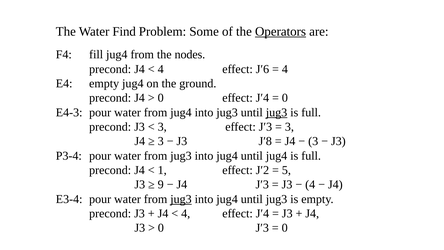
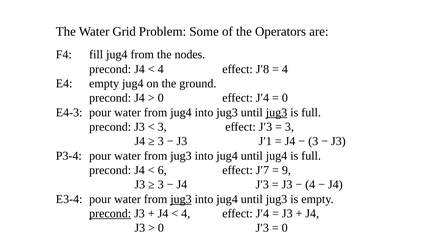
Find: Find -> Grid
Operators underline: present -> none
J′6: J′6 -> J′8
J′8: J′8 -> J′1
1: 1 -> 6
J′2: J′2 -> J′7
5: 5 -> 9
9 at (161, 184): 9 -> 3
precond at (110, 213) underline: none -> present
